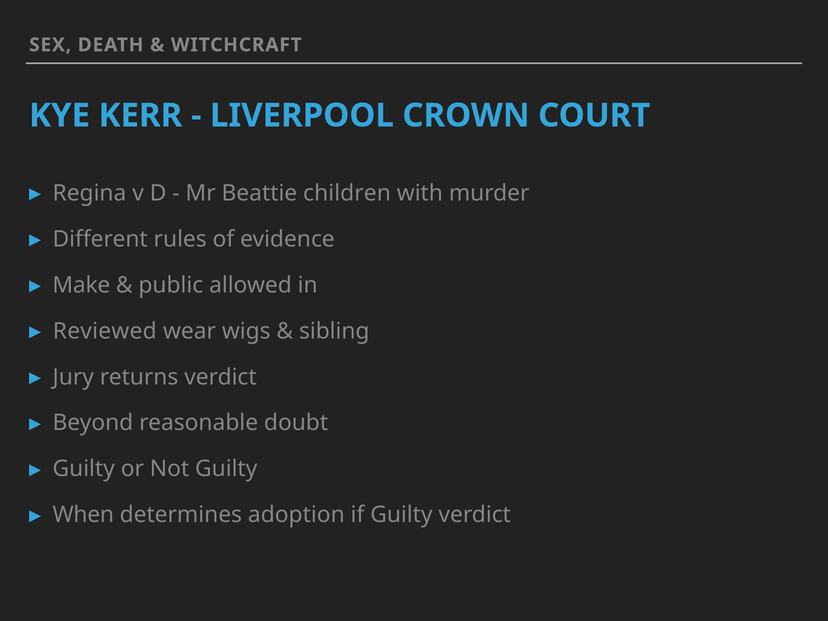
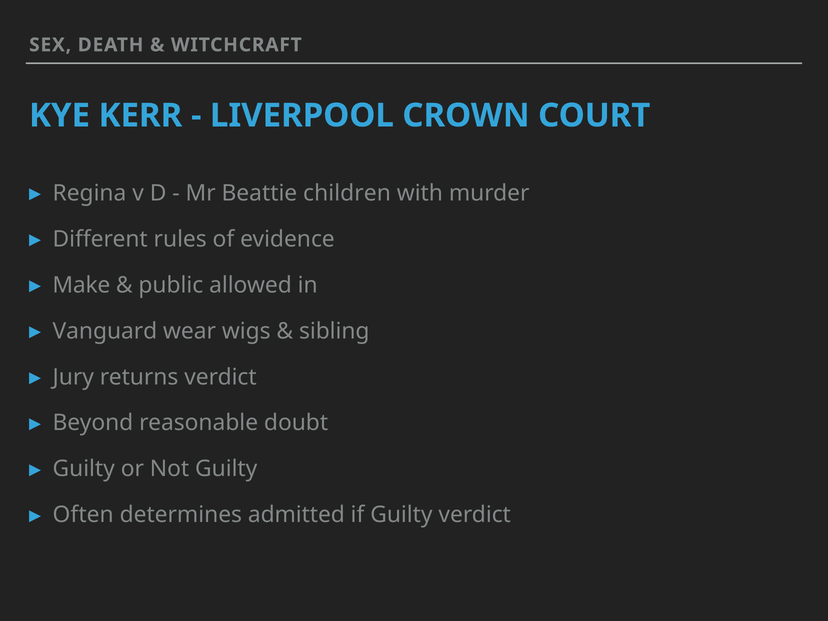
Reviewed: Reviewed -> Vanguard
When: When -> Often
adoption: adoption -> admitted
